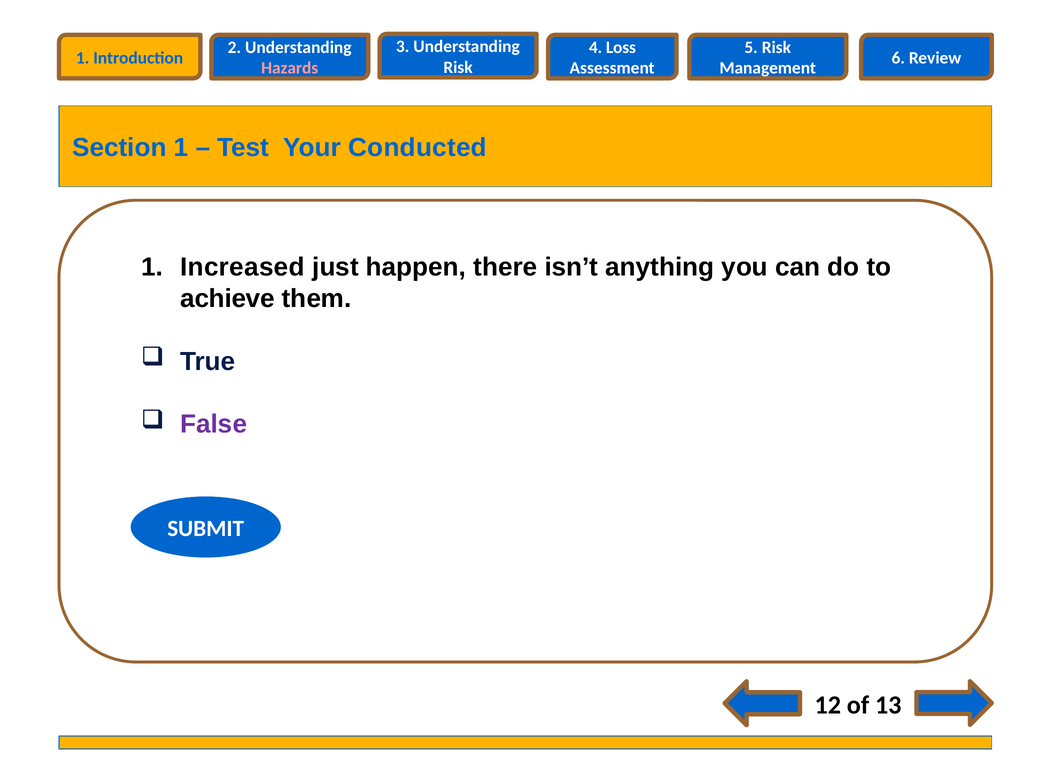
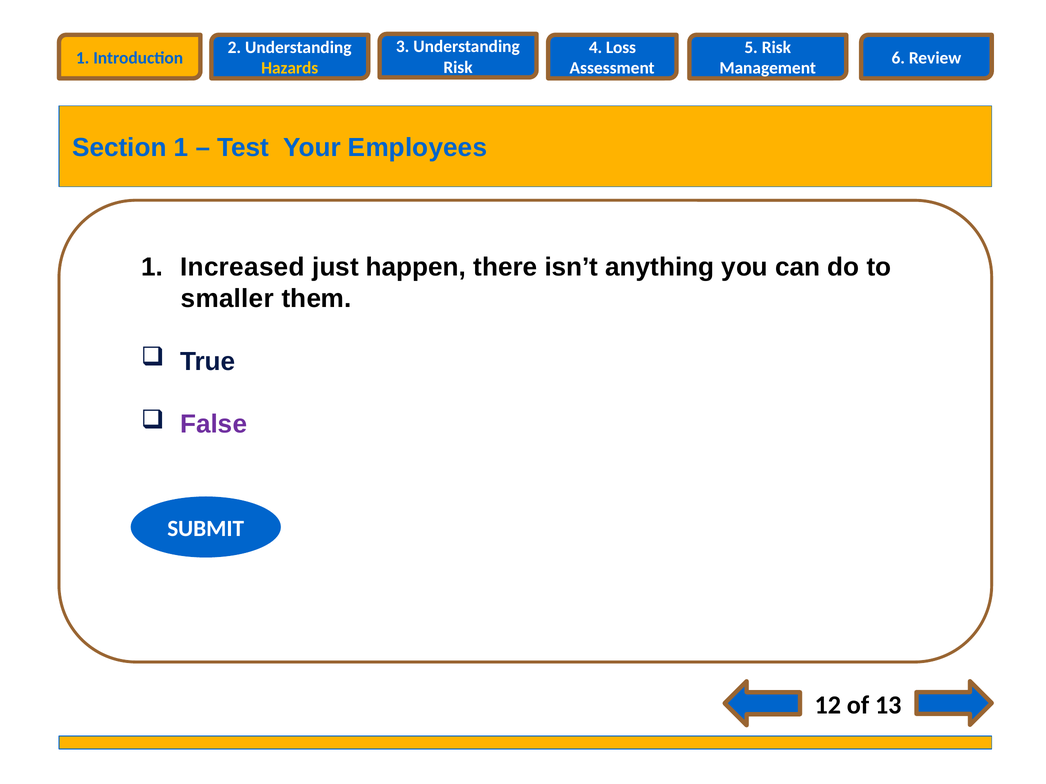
Hazards colour: pink -> yellow
Conducted: Conducted -> Employees
achieve: achieve -> smaller
